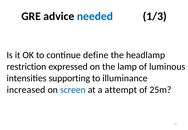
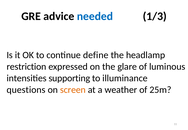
lamp: lamp -> glare
increased: increased -> questions
screen colour: blue -> orange
attempt: attempt -> weather
